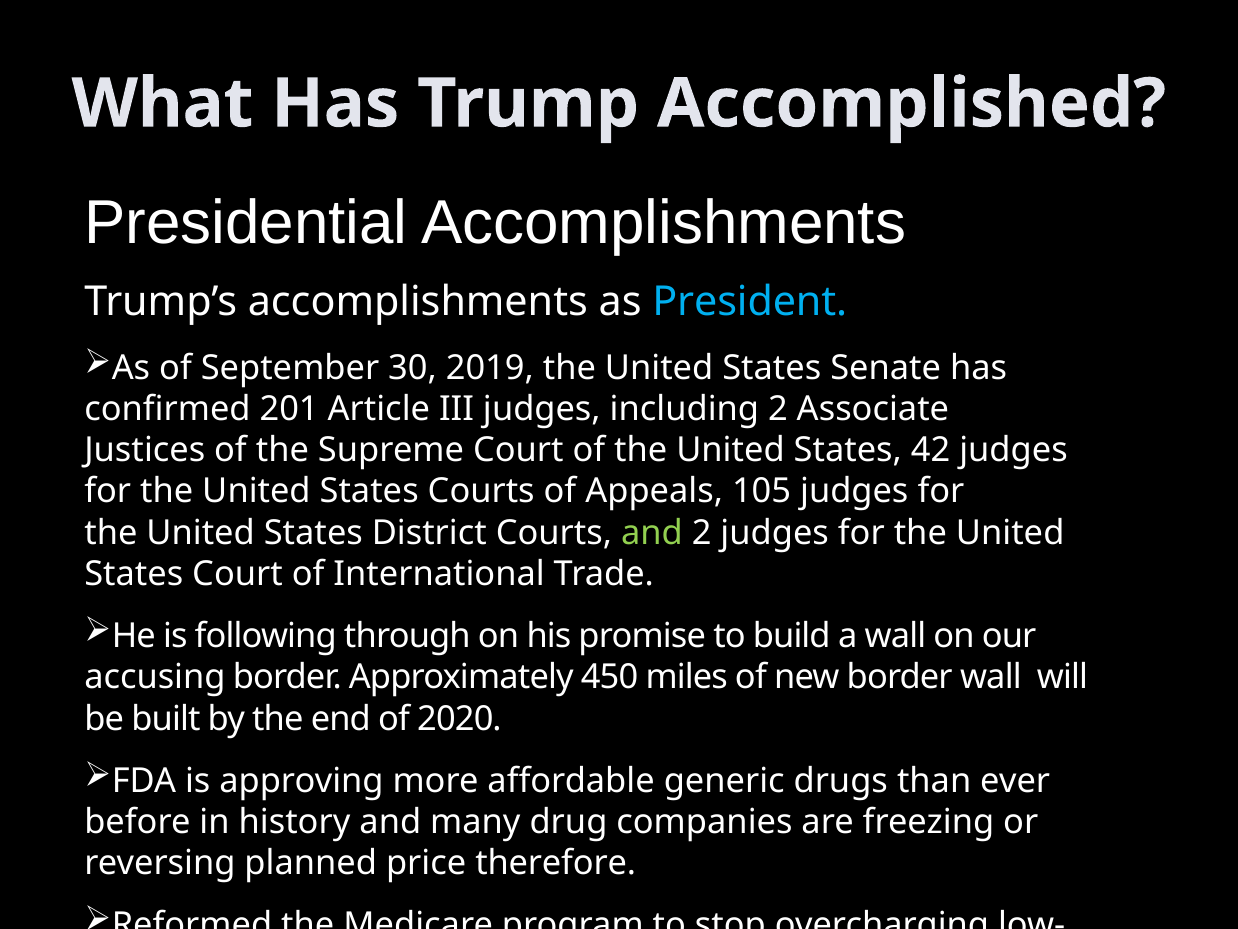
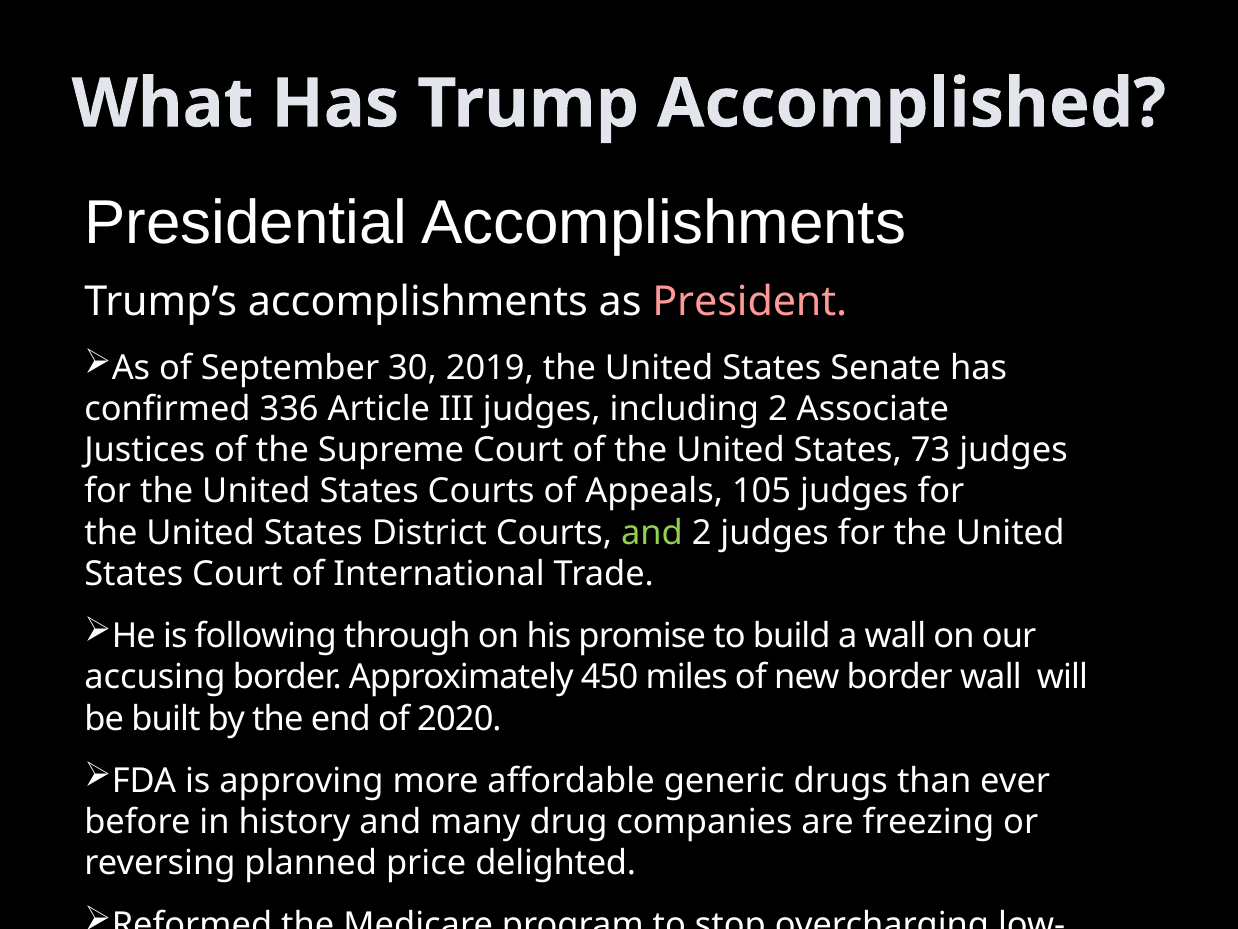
President at (750, 302) colour: light blue -> pink
201: 201 -> 336
42: 42 -> 73
therefore: therefore -> delighted
